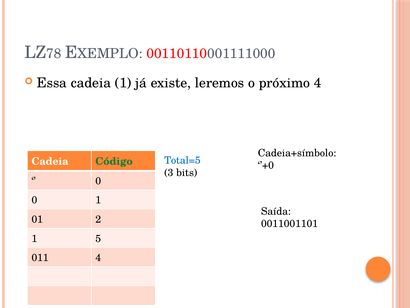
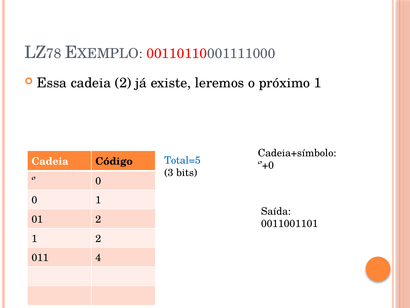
cadeia 1: 1 -> 2
próximo 4: 4 -> 1
Código colour: green -> black
1 5: 5 -> 2
